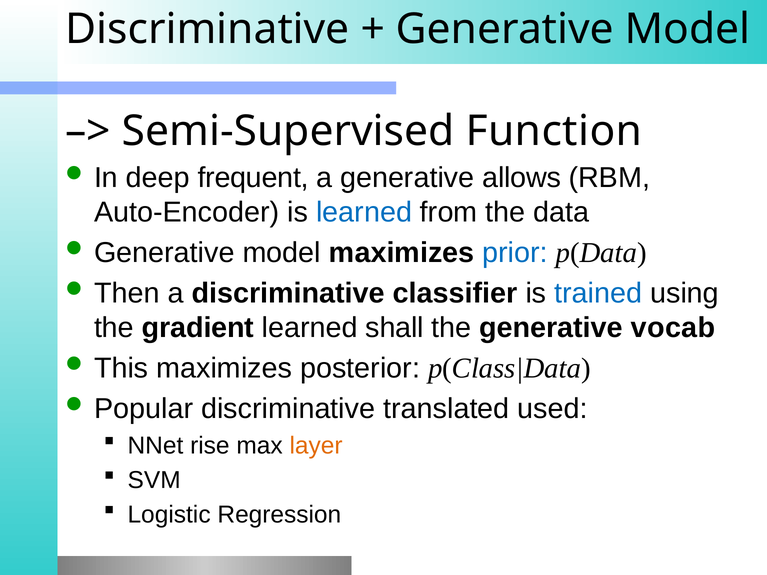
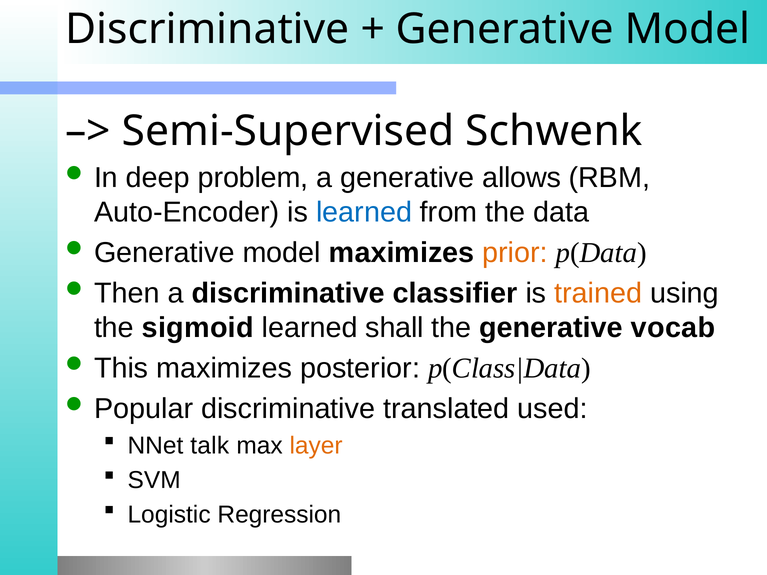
Function: Function -> Schwenk
frequent: frequent -> problem
prior colour: blue -> orange
trained colour: blue -> orange
gradient: gradient -> sigmoid
rise: rise -> talk
